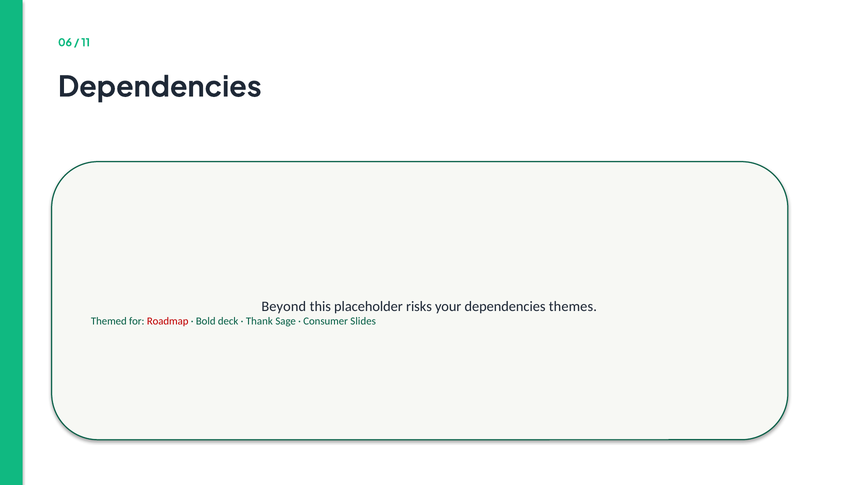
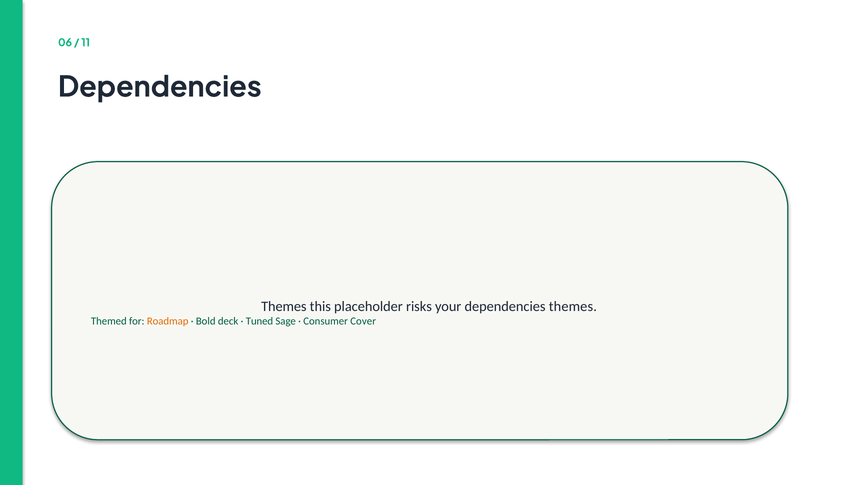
Beyond at (284, 306): Beyond -> Themes
Roadmap colour: red -> orange
Thank: Thank -> Tuned
Slides: Slides -> Cover
